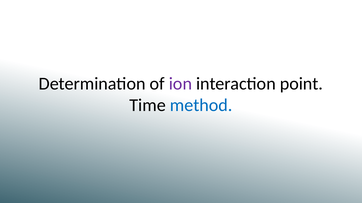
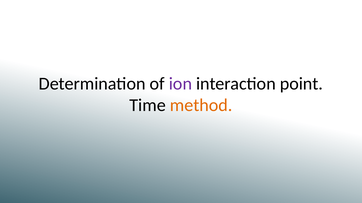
method colour: blue -> orange
